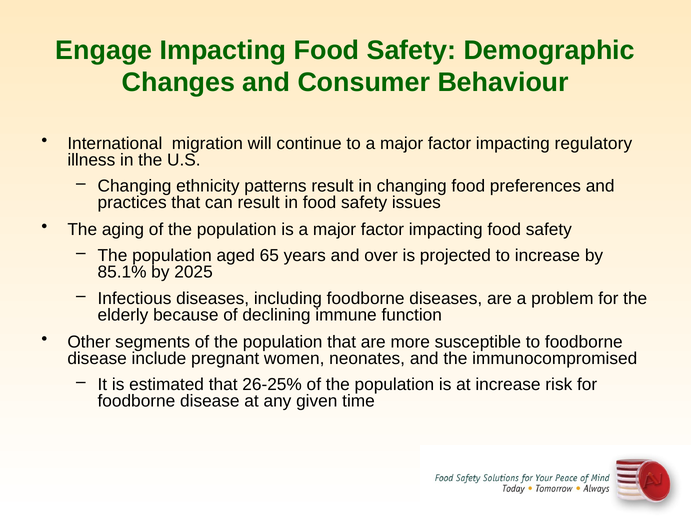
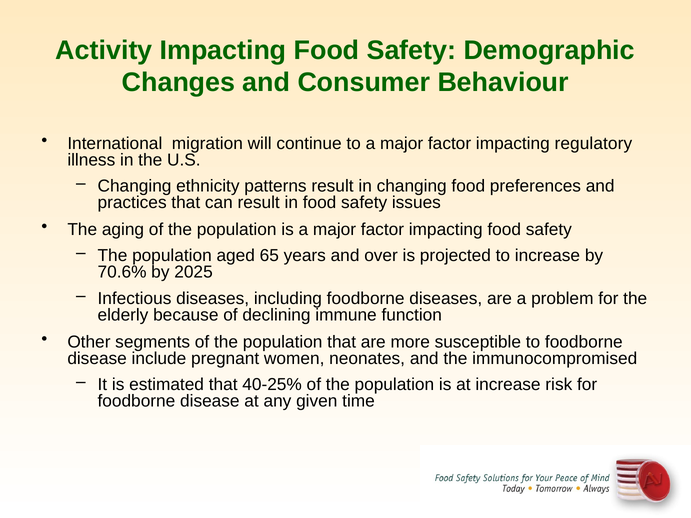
Engage: Engage -> Activity
85.1%: 85.1% -> 70.6%
26-25%: 26-25% -> 40-25%
